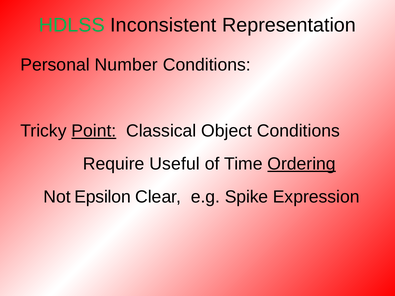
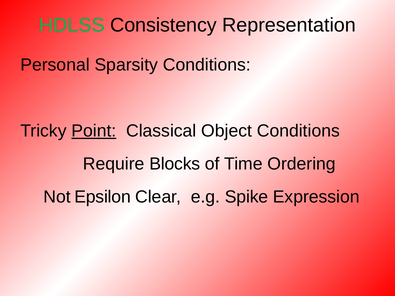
Inconsistent: Inconsistent -> Consistency
Number: Number -> Sparsity
Useful: Useful -> Blocks
Ordering underline: present -> none
